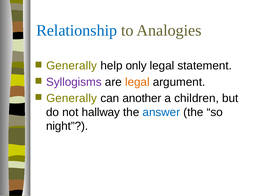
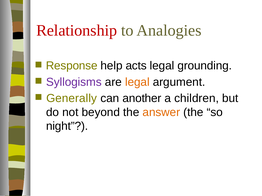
Relationship colour: blue -> red
Generally at (72, 66): Generally -> Response
only: only -> acts
statement: statement -> grounding
hallway: hallway -> beyond
answer colour: blue -> orange
